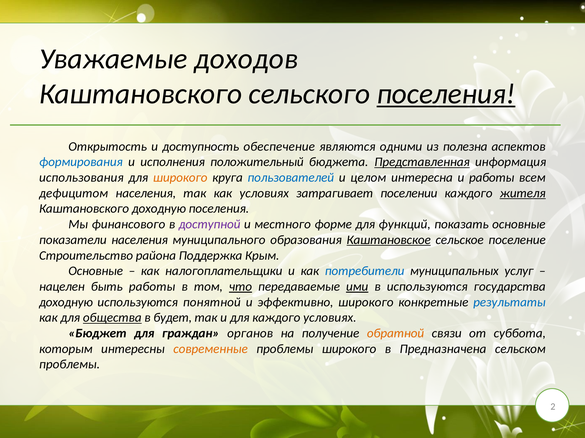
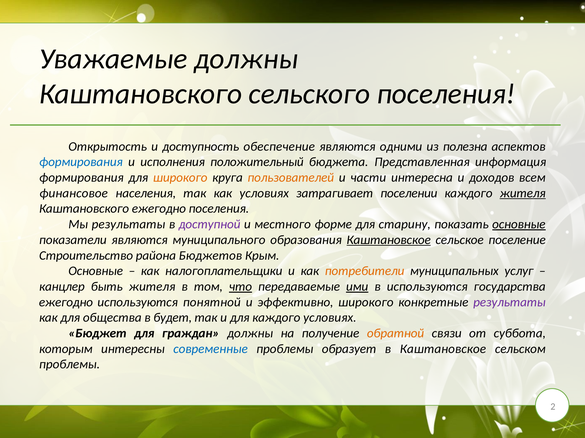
Уважаемые доходов: доходов -> должны
поселения at (446, 94) underline: present -> none
Представленная underline: present -> none
использования at (81, 178): использования -> формирования
пользователей colour: blue -> orange
целом: целом -> части
и работы: работы -> доходов
дефицитом: дефицитом -> финансовое
Каштановского доходную: доходную -> ежегодно
Мы финансового: финансового -> результаты
функций: функций -> старину
основные at (519, 225) underline: none -> present
показатели населения: населения -> являются
Поддержка: Поддержка -> Бюджетов
потребители colour: blue -> orange
нацелен: нацелен -> канцлер
быть работы: работы -> жителя
доходную at (66, 303): доходную -> ежегодно
результаты at (509, 303) colour: blue -> purple
общества underline: present -> none
граждан органов: органов -> должны
современные colour: orange -> blue
проблемы широкого: широкого -> образует
в Предназначена: Предназначена -> Каштановское
